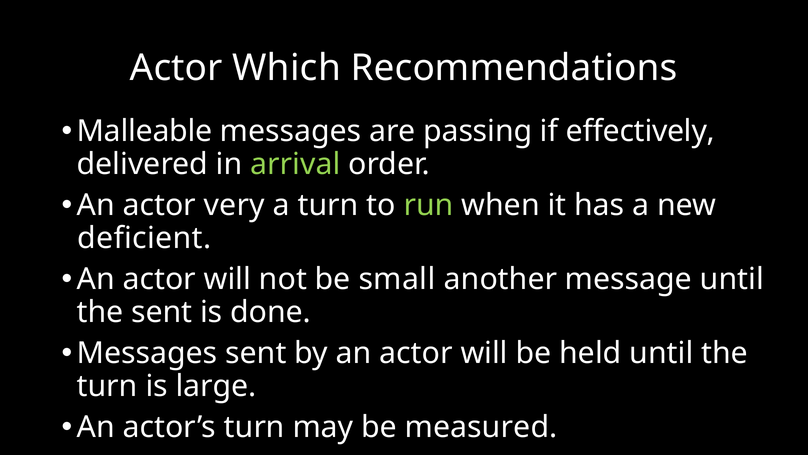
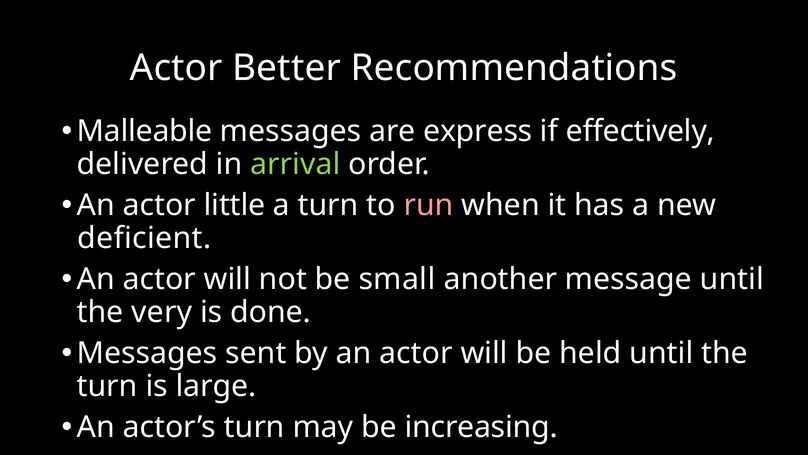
Which: Which -> Better
passing: passing -> express
very: very -> little
run colour: light green -> pink
the sent: sent -> very
measured: measured -> increasing
